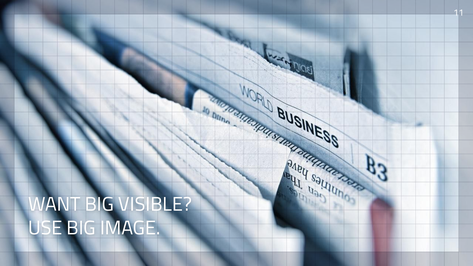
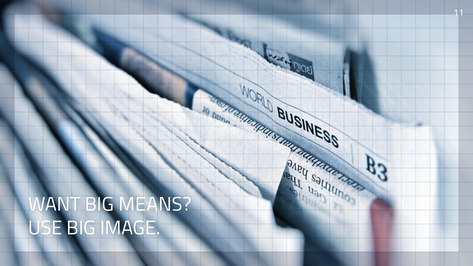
VISIBLE: VISIBLE -> MEANS
